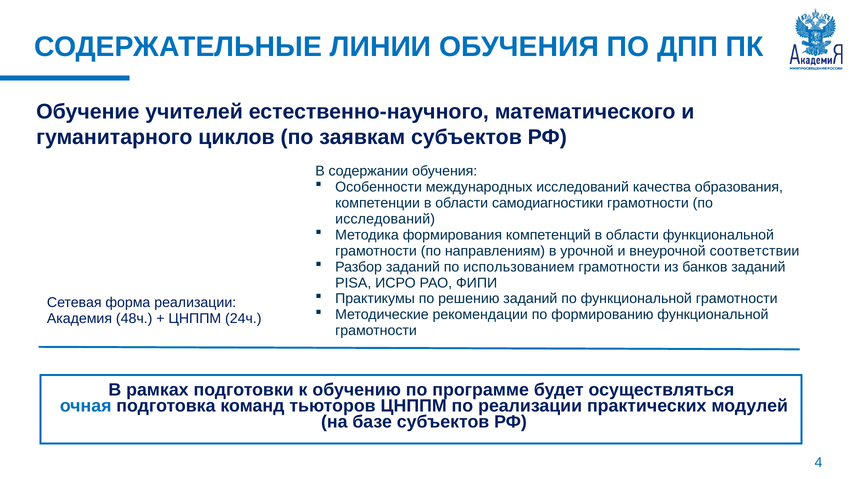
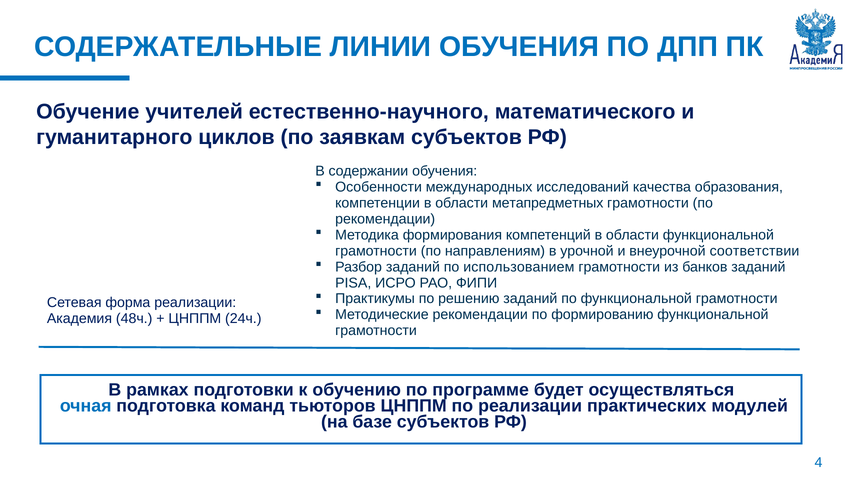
самодиагностики: самодиагностики -> метапредметных
исследований at (385, 219): исследований -> рекомендации
